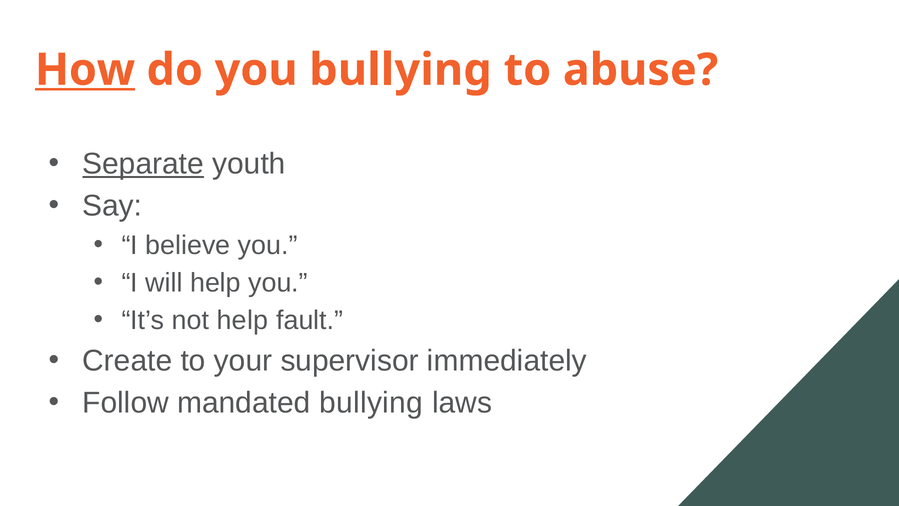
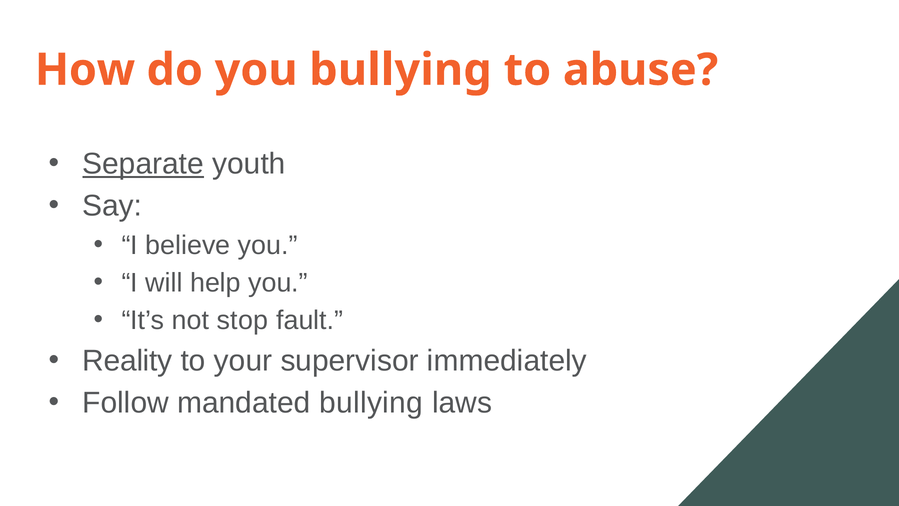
How underline: present -> none
not help: help -> stop
Create: Create -> Reality
